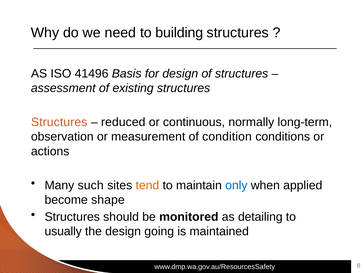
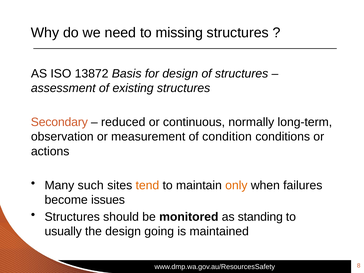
building: building -> missing
41496: 41496 -> 13872
Structures at (59, 122): Structures -> Secondary
only colour: blue -> orange
applied: applied -> failures
shape: shape -> issues
detailing: detailing -> standing
